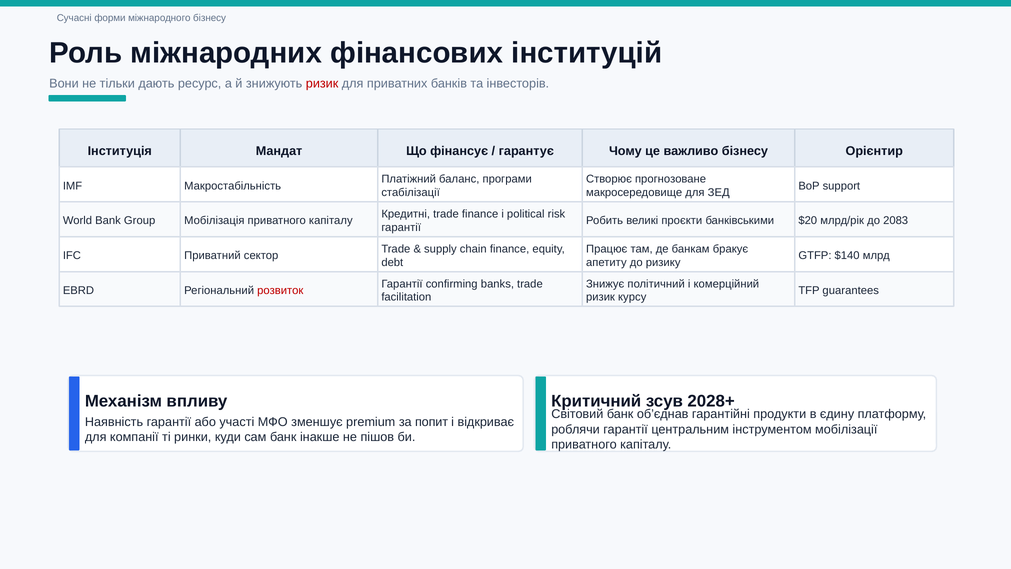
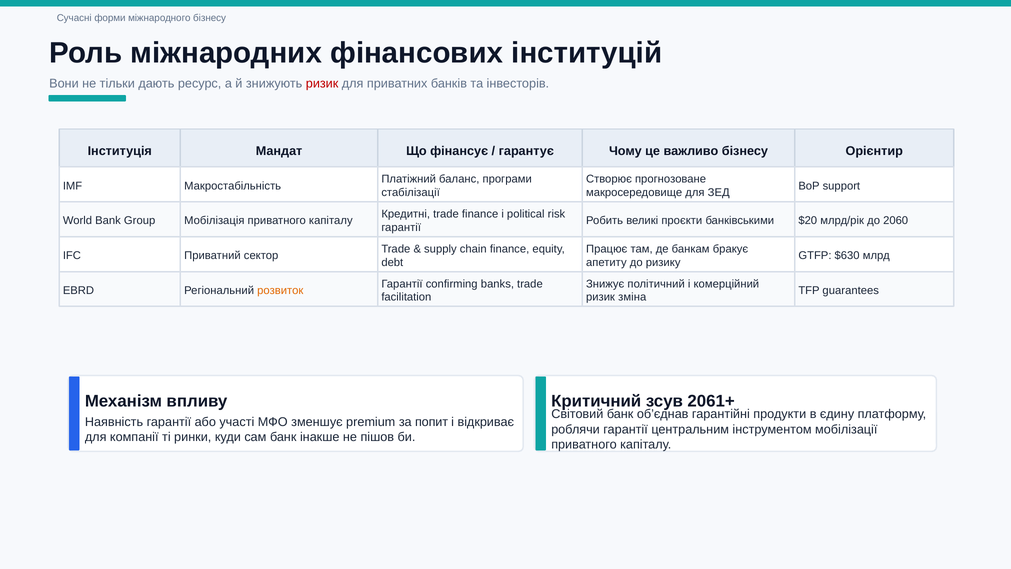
2083: 2083 -> 2060
$140: $140 -> $630
розвиток colour: red -> orange
курсу: курсу -> зміна
2028+: 2028+ -> 2061+
